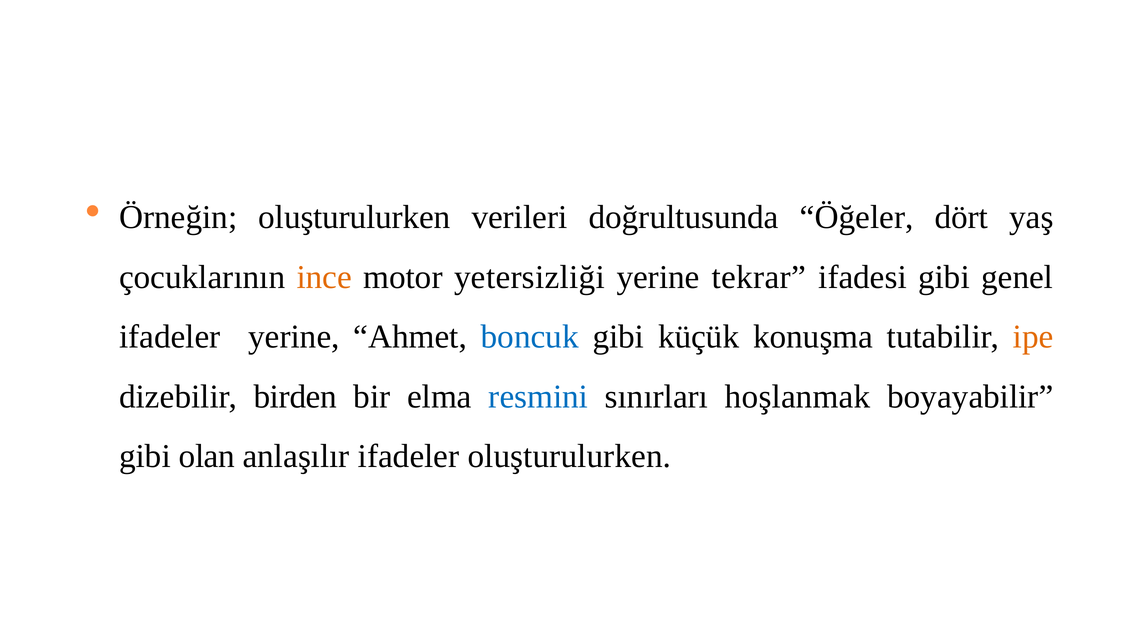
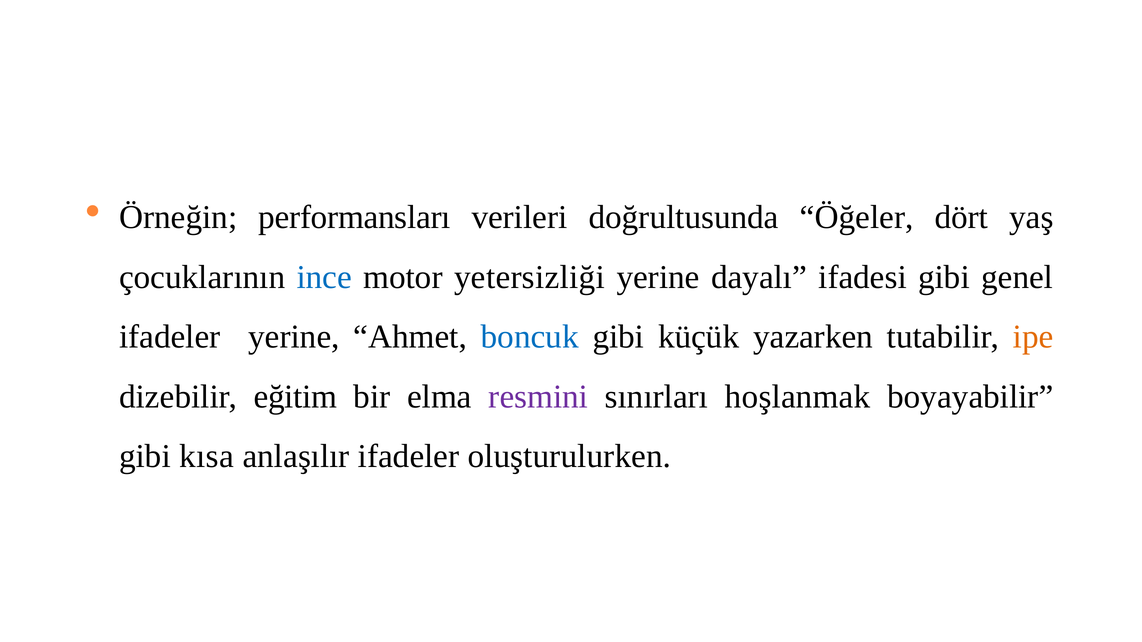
Örneğin oluşturulurken: oluşturulurken -> performansları
ince colour: orange -> blue
tekrar: tekrar -> dayalı
konuşma: konuşma -> yazarken
birden: birden -> eğitim
resmini colour: blue -> purple
olan: olan -> kısa
